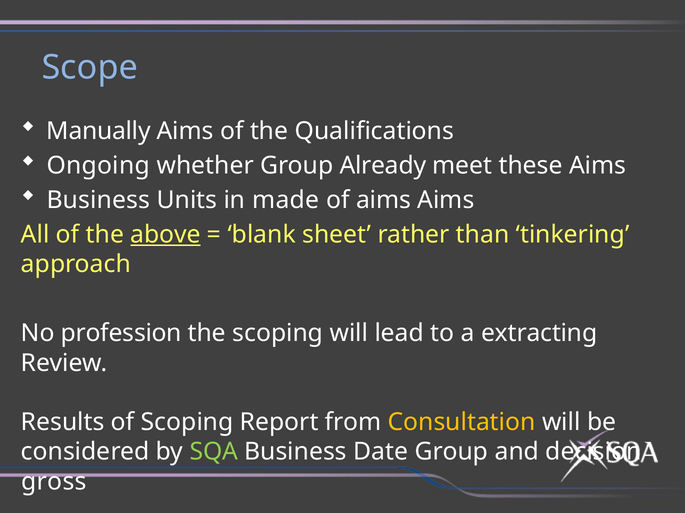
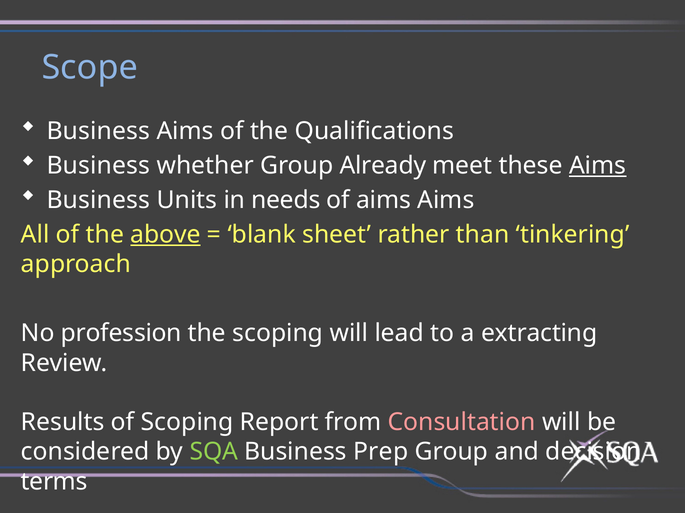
Manually at (99, 131): Manually -> Business
Ongoing at (98, 166): Ongoing -> Business
Aims at (598, 166) underline: none -> present
made: made -> needs
Consultation colour: yellow -> pink
Date: Date -> Prep
gross: gross -> terms
